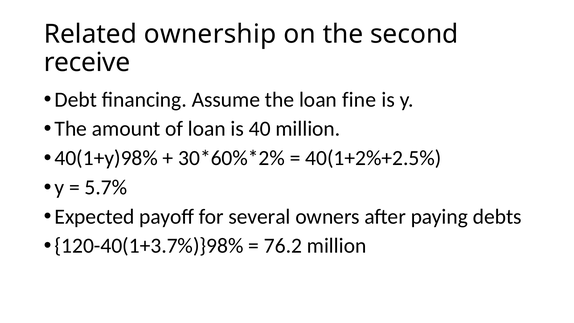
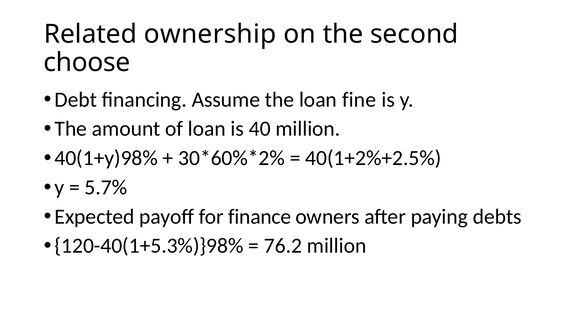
receive: receive -> choose
several: several -> finance
120-40(1+3.7%)}98%: 120-40(1+3.7%)}98% -> 120-40(1+5.3%)}98%
